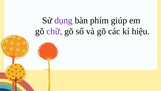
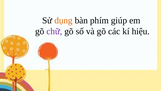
dụng colour: purple -> orange
